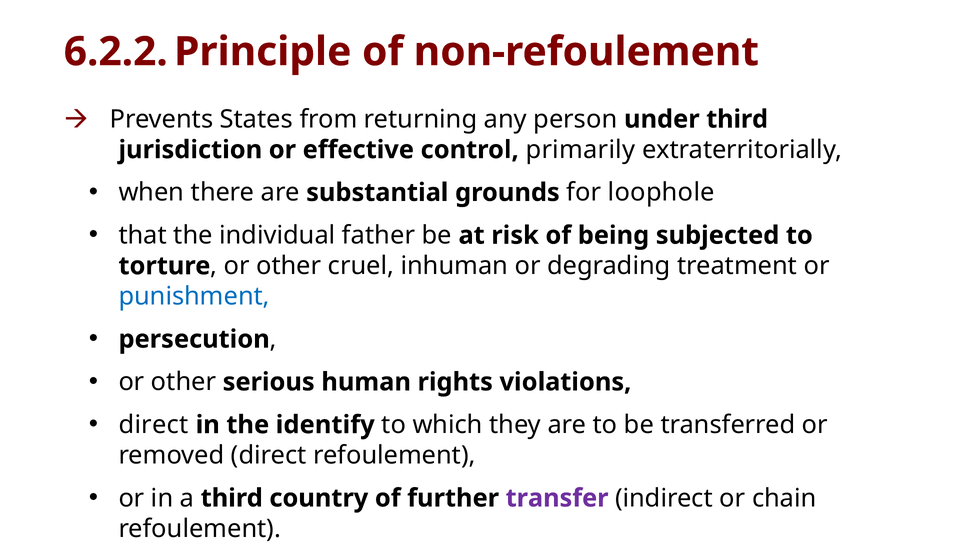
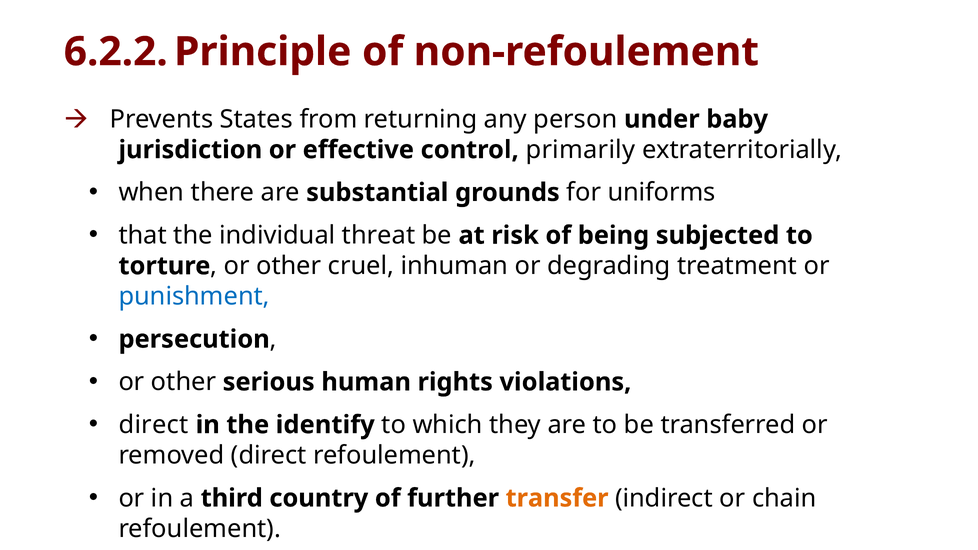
under third: third -> baby
loophole: loophole -> uniforms
father: father -> threat
transfer colour: purple -> orange
